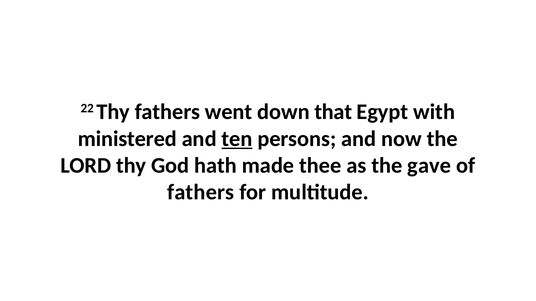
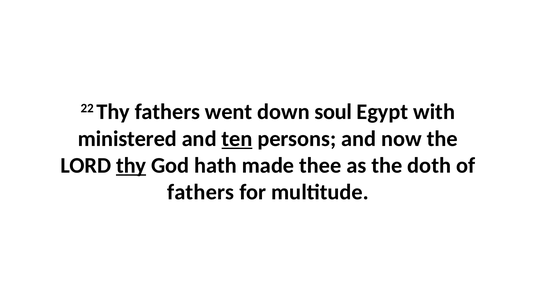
that: that -> soul
thy at (131, 166) underline: none -> present
gave: gave -> doth
